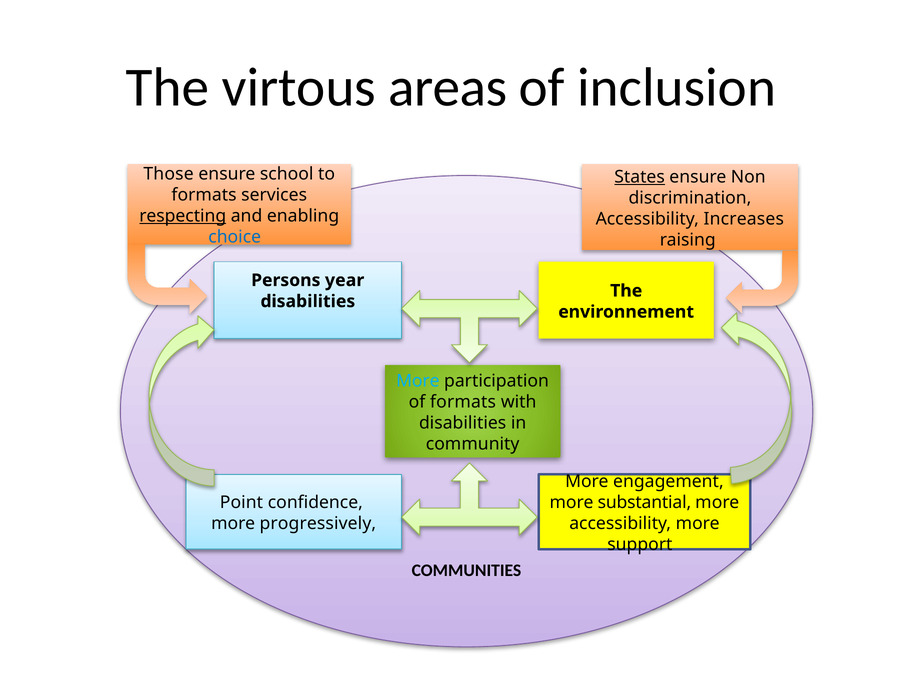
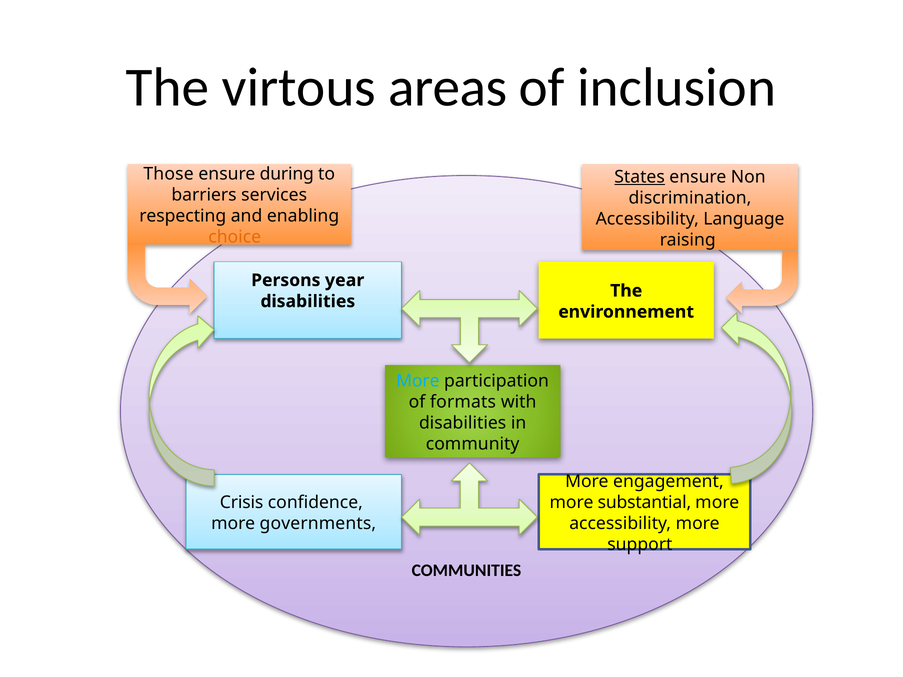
school: school -> during
formats at (204, 195): formats -> barriers
respecting underline: present -> none
Increases: Increases -> Language
choice colour: blue -> orange
Point: Point -> Crisis
progressively: progressively -> governments
